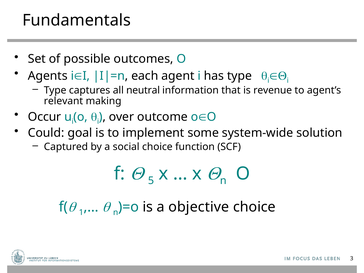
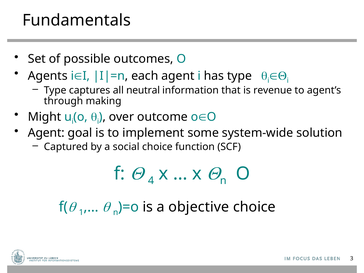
relevant: relevant -> through
Occur: Occur -> Might
Could at (46, 133): Could -> Agent
5: 5 -> 4
